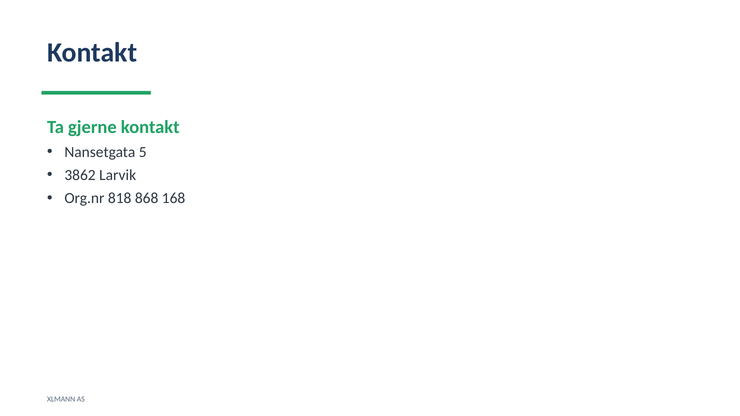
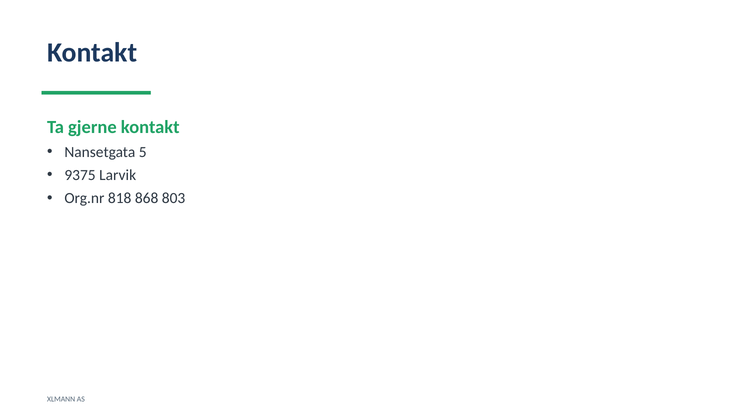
3862: 3862 -> 9375
168: 168 -> 803
